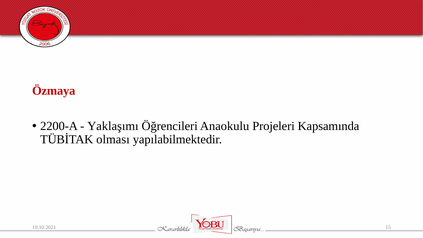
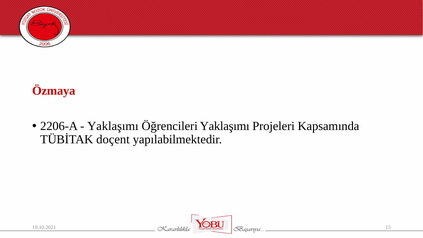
2200-A: 2200-A -> 2206-A
Öğrencileri Anaokulu: Anaokulu -> Yaklaşımı
olması: olması -> doçent
